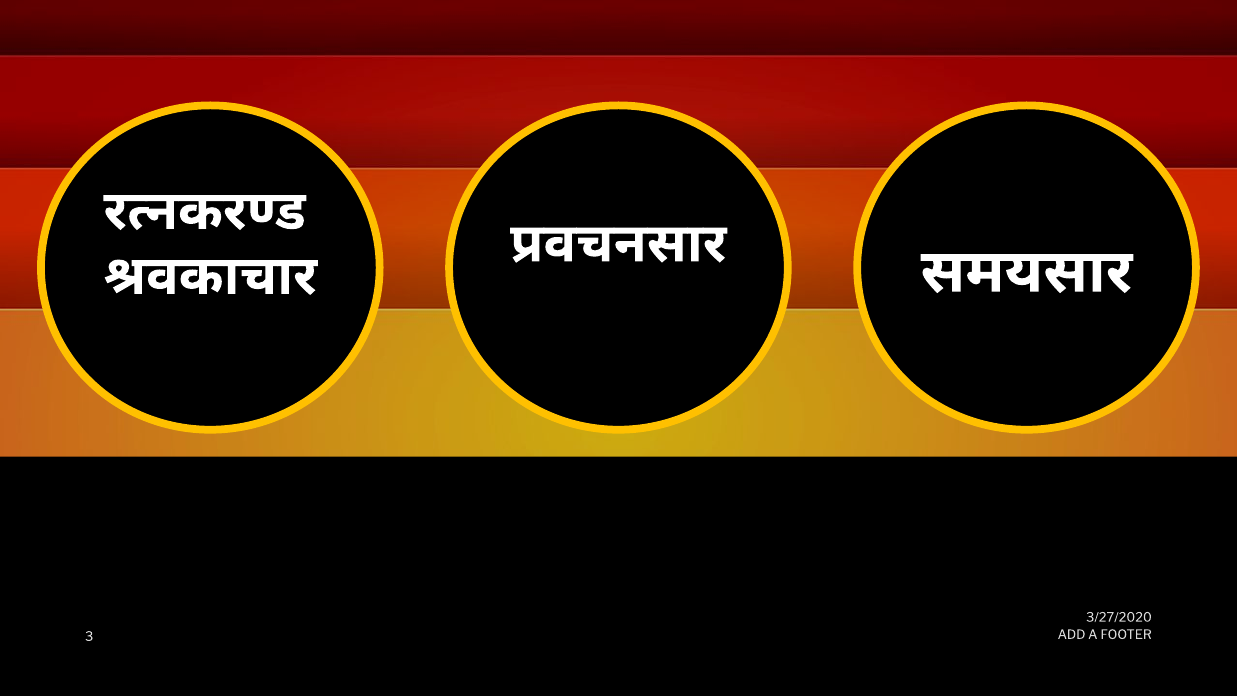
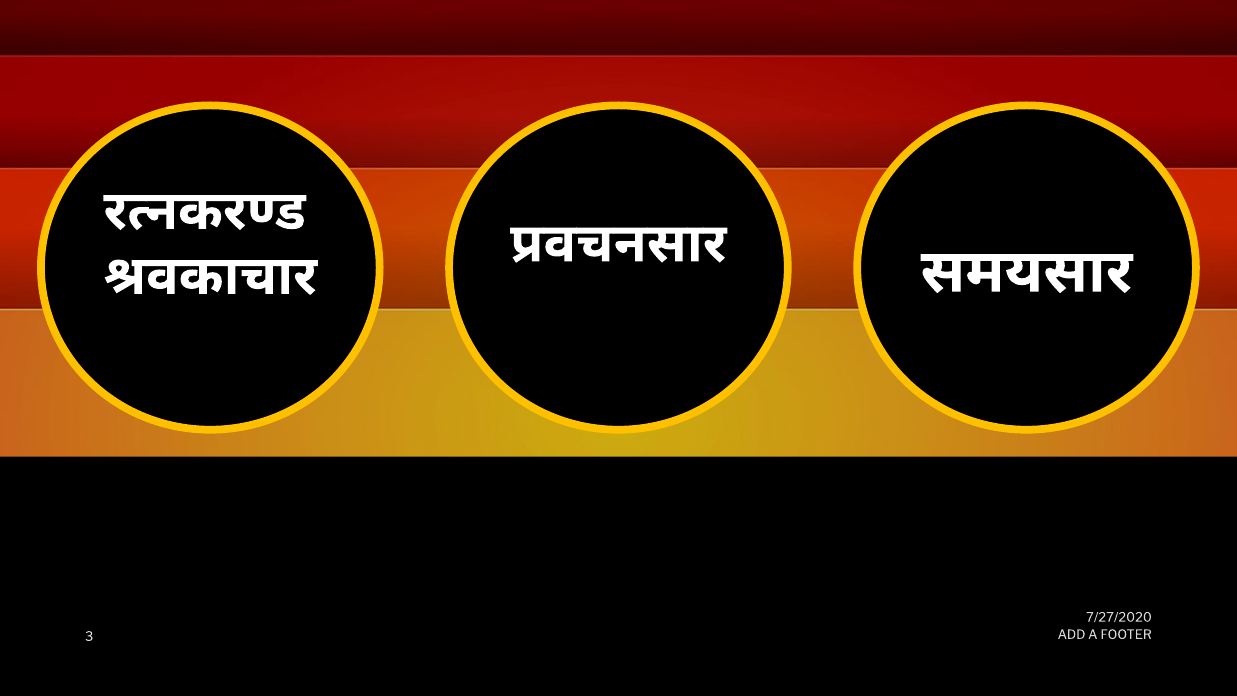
3/27/2020: 3/27/2020 -> 7/27/2020
